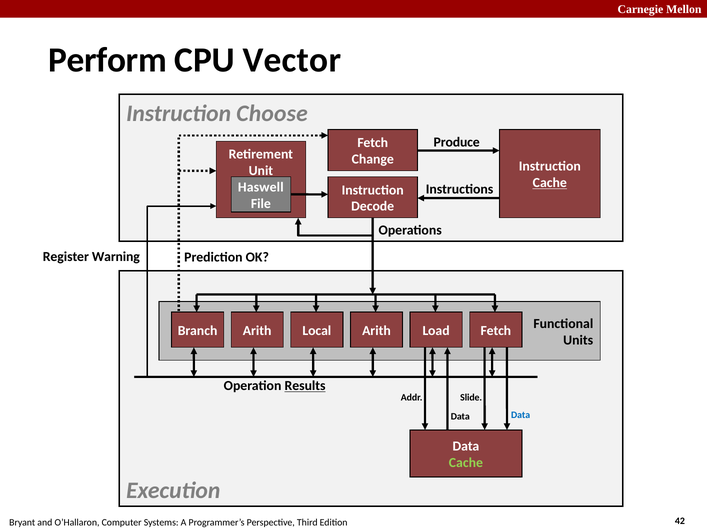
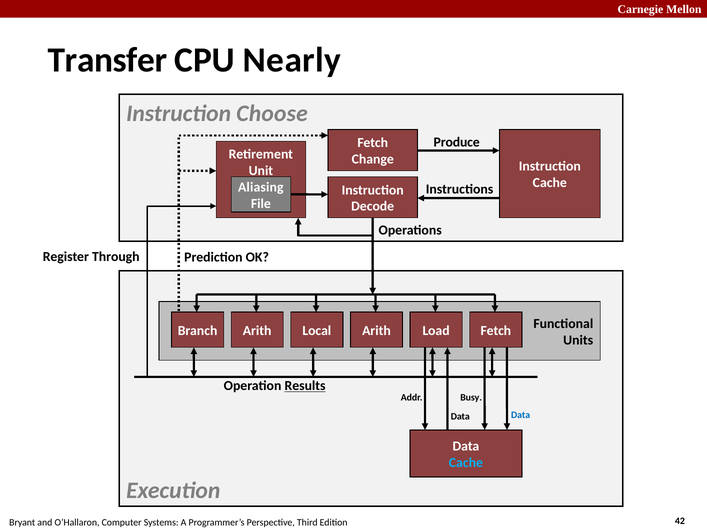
Perform: Perform -> Transfer
Vector: Vector -> Nearly
Cache at (550, 183) underline: present -> none
Haswell: Haswell -> Aliasing
Warning: Warning -> Through
Slide: Slide -> Busy
Cache at (466, 463) colour: light green -> light blue
